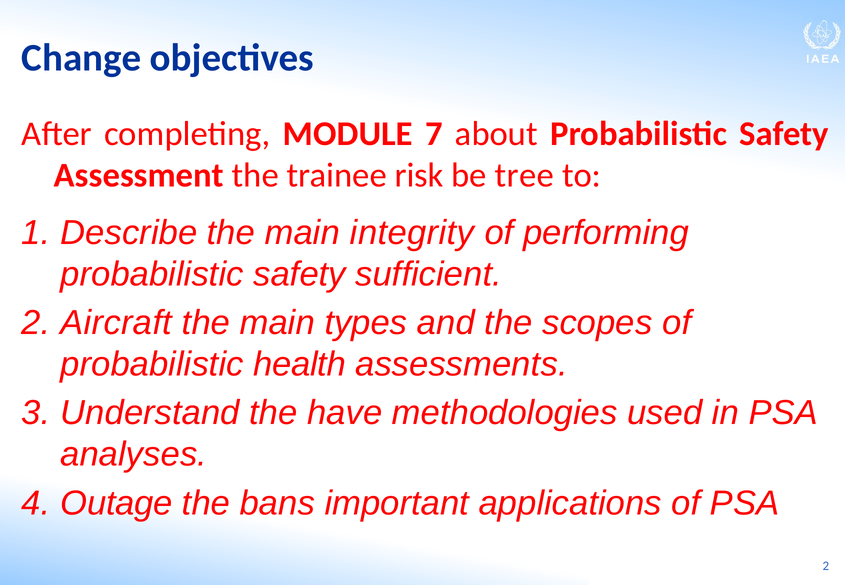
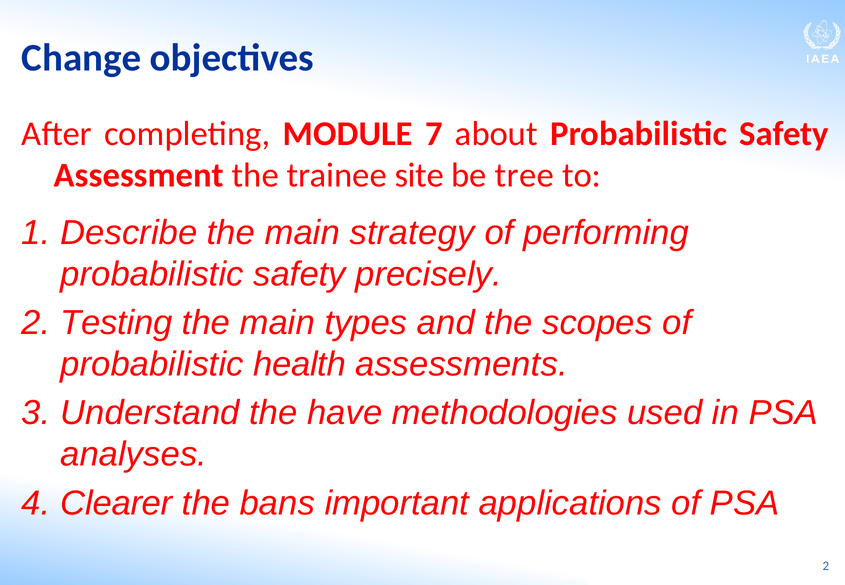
risk: risk -> site
integrity: integrity -> strategy
sufficient: sufficient -> precisely
Aircraft: Aircraft -> Testing
Outage: Outage -> Clearer
